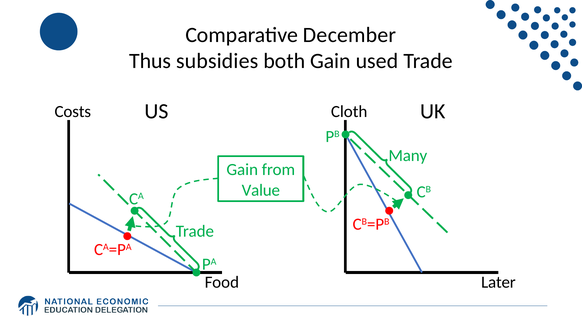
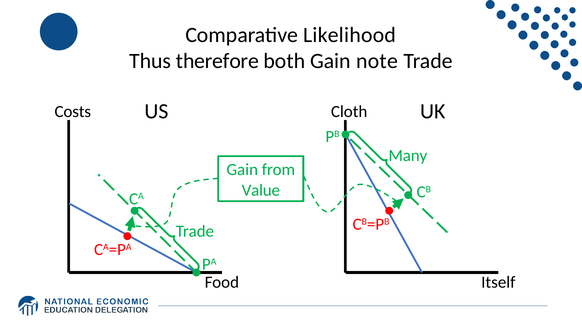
December: December -> Likelihood
subsidies: subsidies -> therefore
used: used -> note
Later: Later -> Itself
